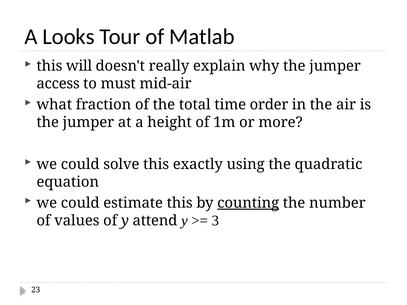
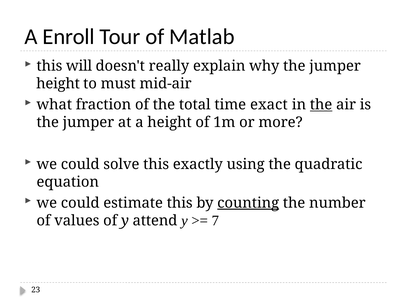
Looks: Looks -> Enroll
access at (58, 84): access -> height
order: order -> exact
the at (321, 105) underline: none -> present
3: 3 -> 7
